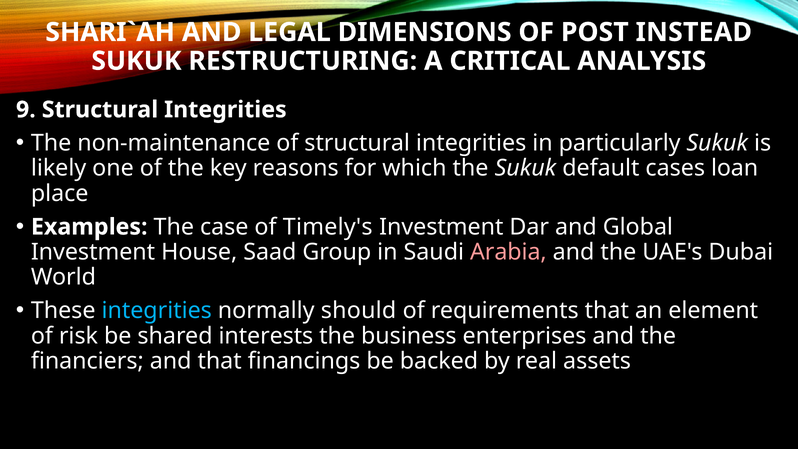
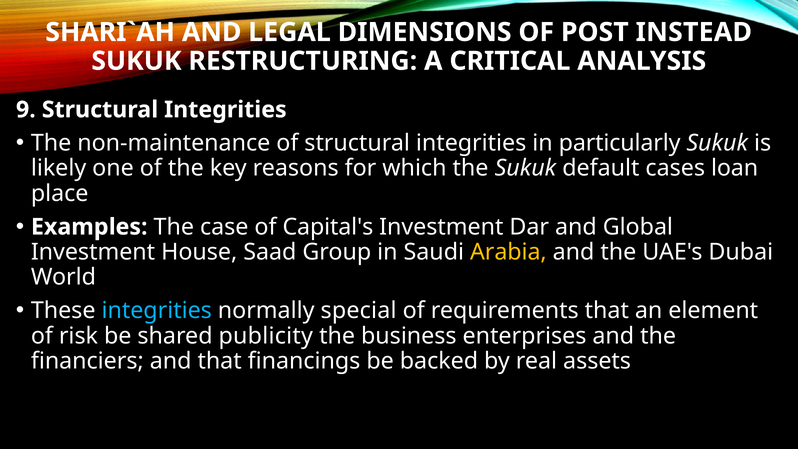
Timely's: Timely's -> Capital's
Arabia colour: pink -> yellow
should: should -> special
interests: interests -> publicity
